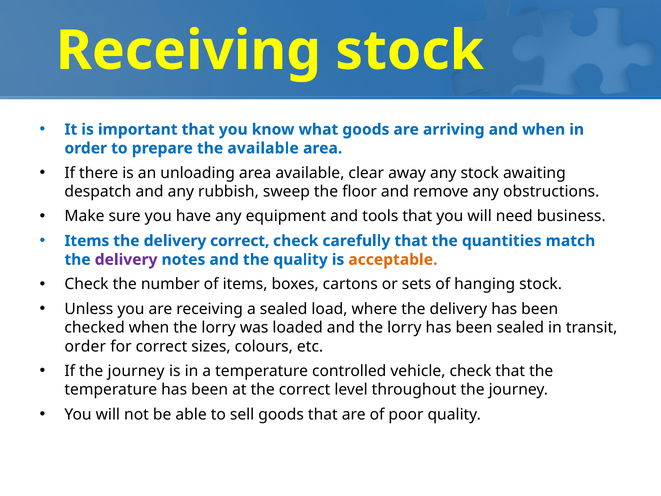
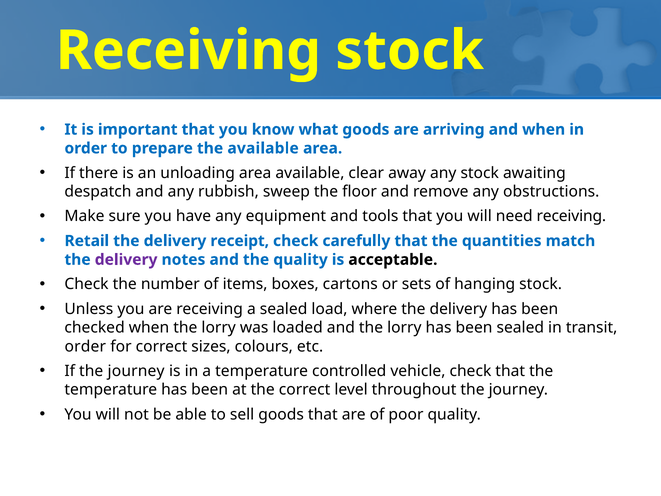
need business: business -> receiving
Items at (87, 241): Items -> Retail
delivery correct: correct -> receipt
acceptable colour: orange -> black
